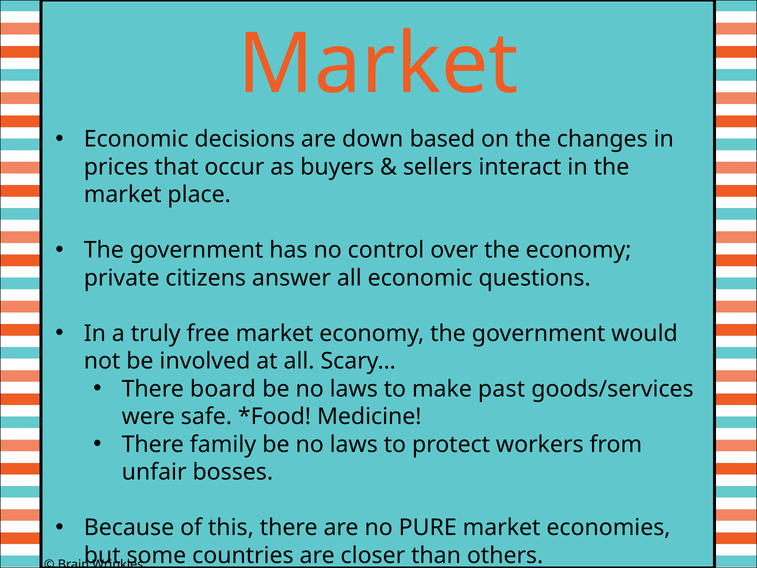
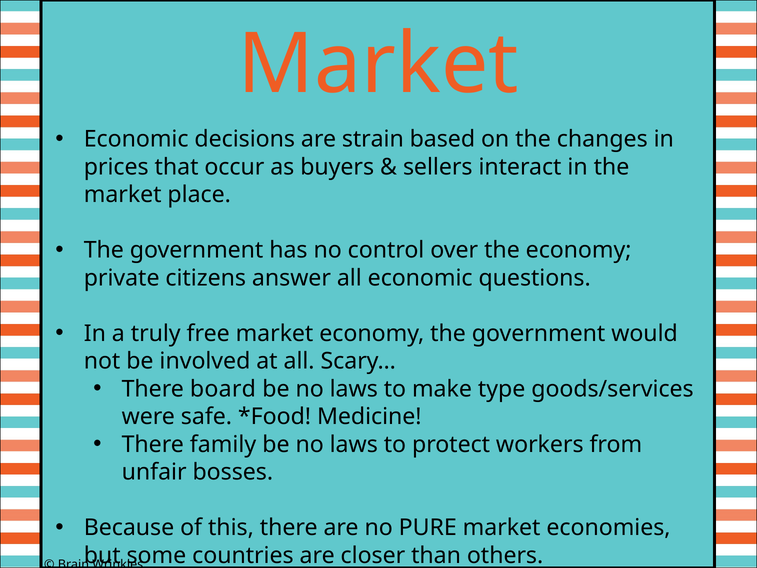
down: down -> strain
past: past -> type
